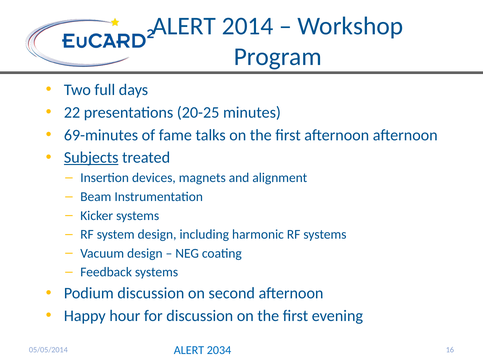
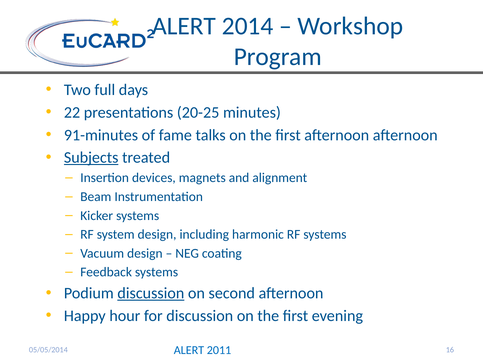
69-minutes: 69-minutes -> 91-minutes
discussion at (151, 293) underline: none -> present
2034: 2034 -> 2011
